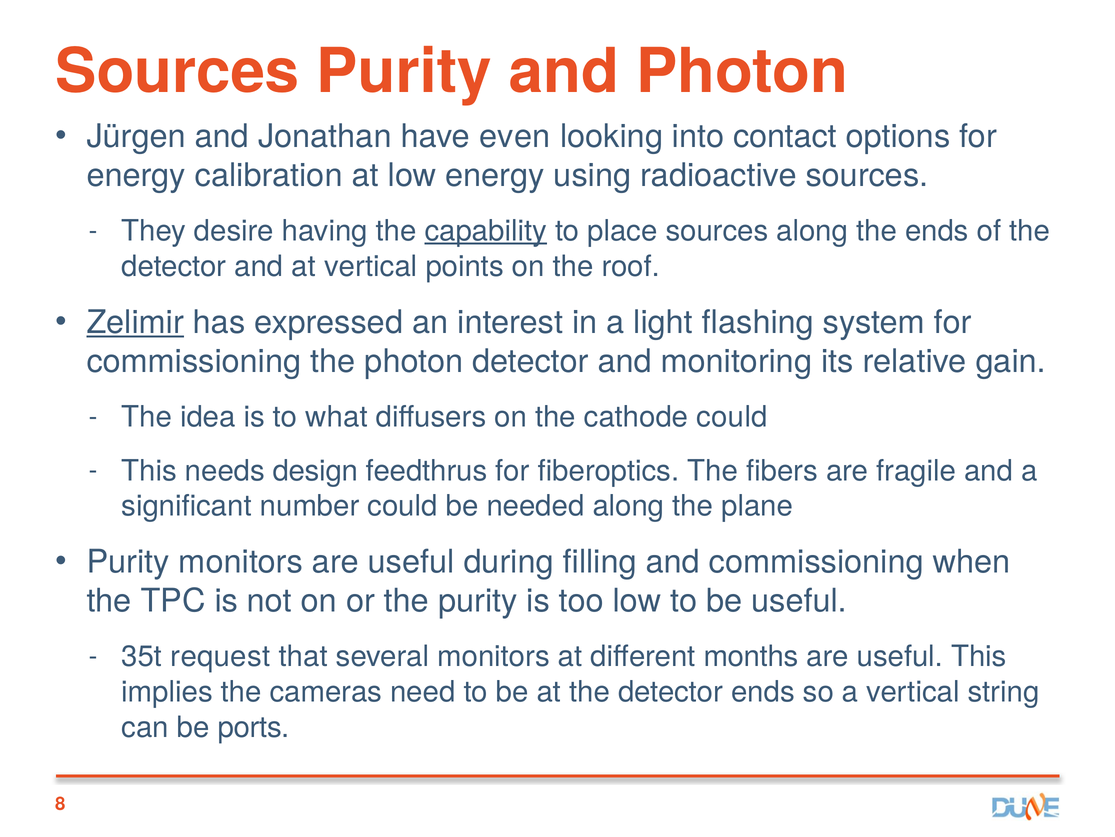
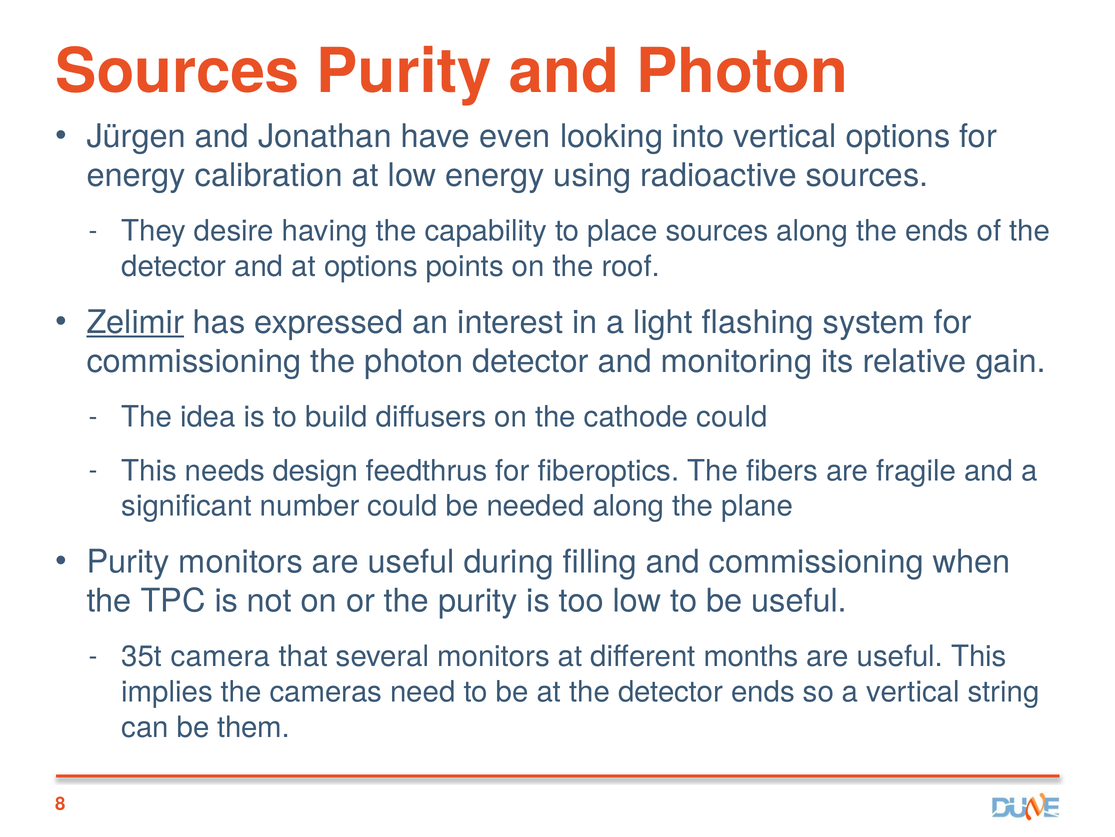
into contact: contact -> vertical
capability underline: present -> none
at vertical: vertical -> options
what: what -> build
request: request -> camera
ports: ports -> them
